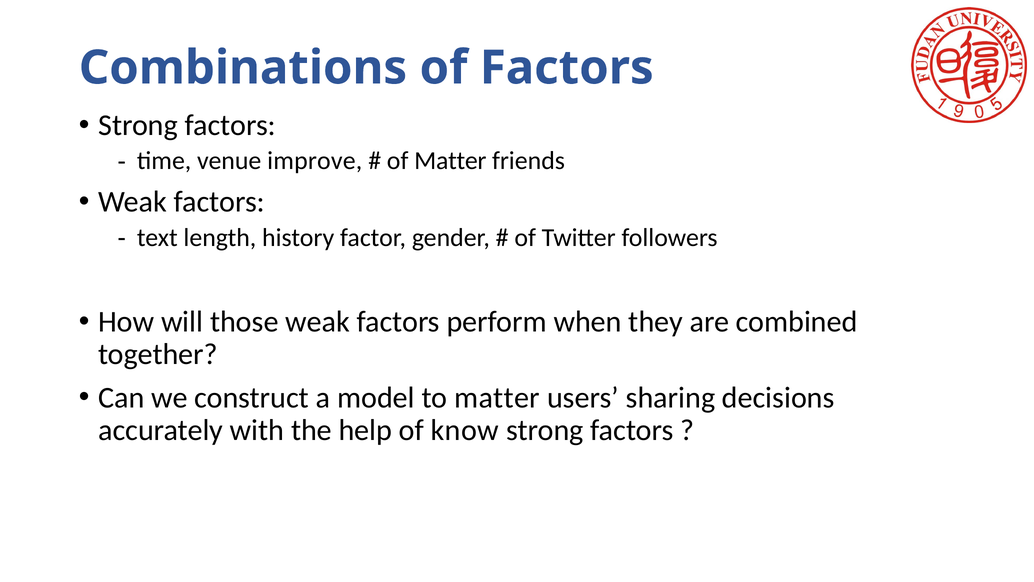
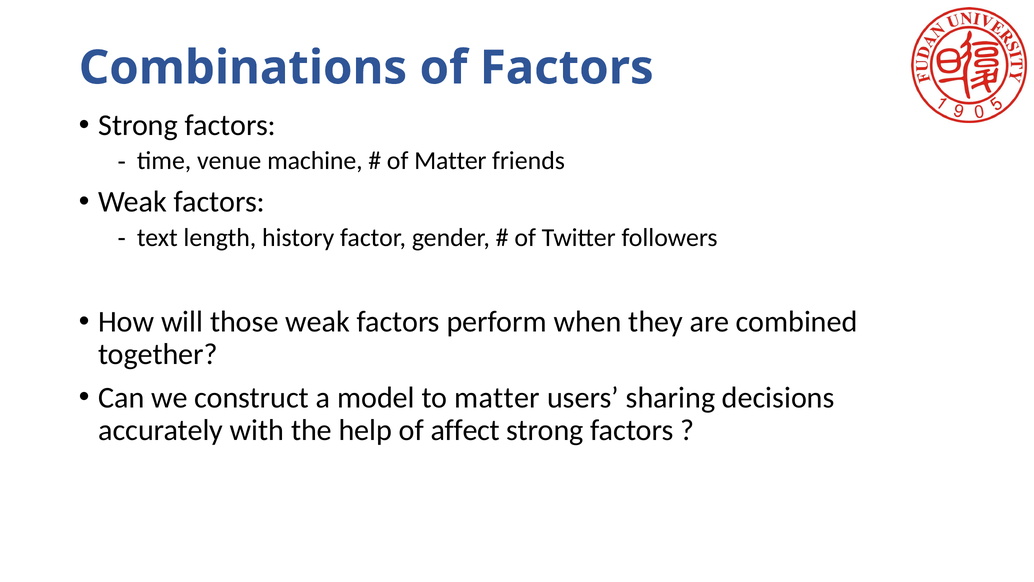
improve: improve -> machine
know: know -> affect
